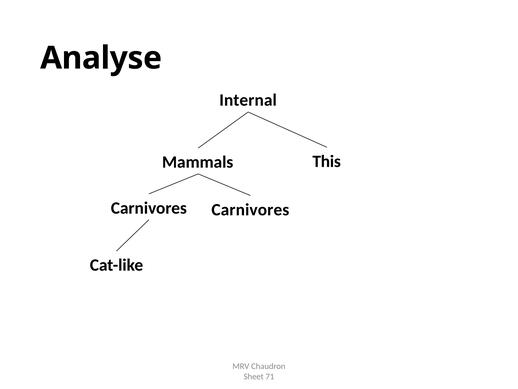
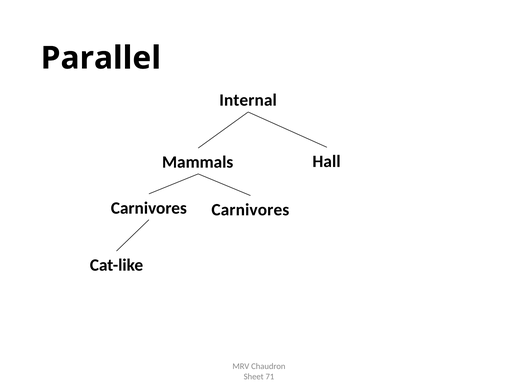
Analyse: Analyse -> Parallel
This: This -> Hall
